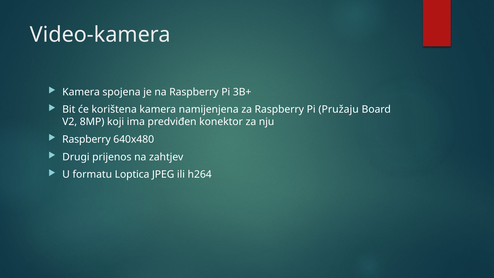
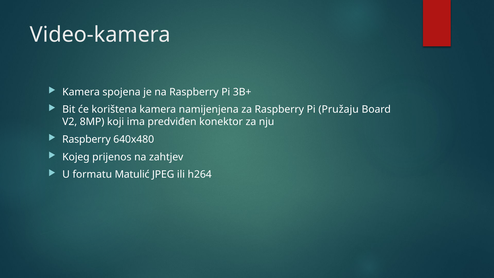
Drugi: Drugi -> Kojeg
Loptica: Loptica -> Matulić
